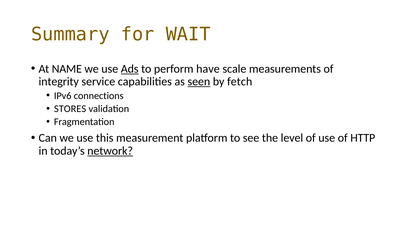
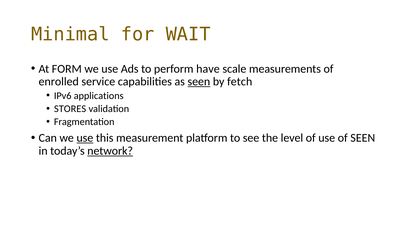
Summary: Summary -> Minimal
NAME: NAME -> FORM
Ads underline: present -> none
integrity: integrity -> enrolled
connections: connections -> applications
use at (85, 138) underline: none -> present
of HTTP: HTTP -> SEEN
